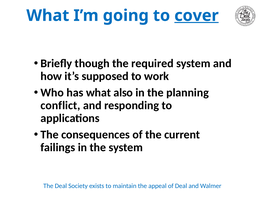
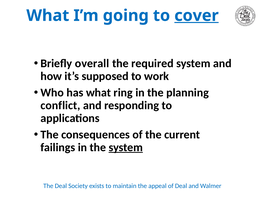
though: though -> overall
also: also -> ring
system at (126, 147) underline: none -> present
